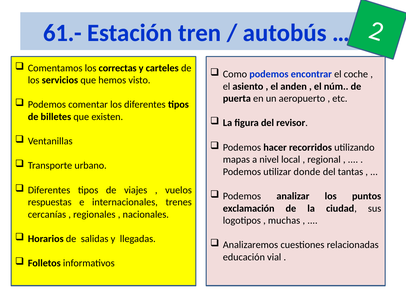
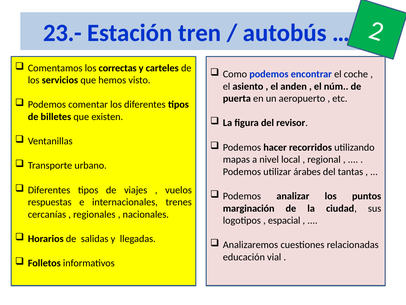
61.-: 61.- -> 23.-
donde: donde -> árabes
exclamación: exclamación -> marginación
muchas: muchas -> espacial
